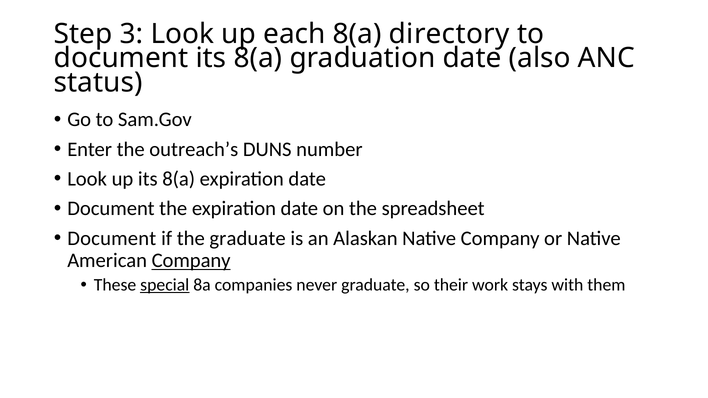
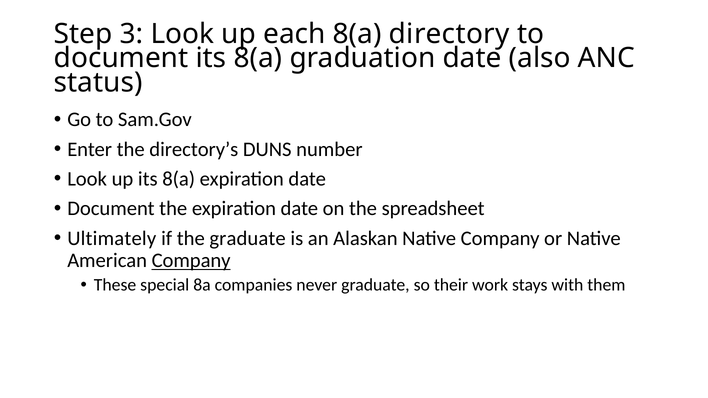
outreach’s: outreach’s -> directory’s
Document at (112, 238): Document -> Ultimately
special underline: present -> none
